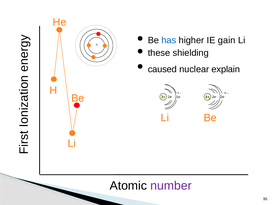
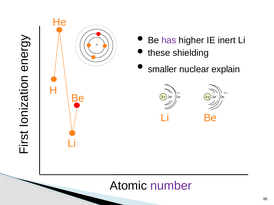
has colour: blue -> purple
gain: gain -> inert
caused: caused -> smaller
